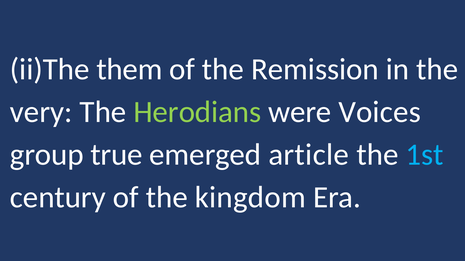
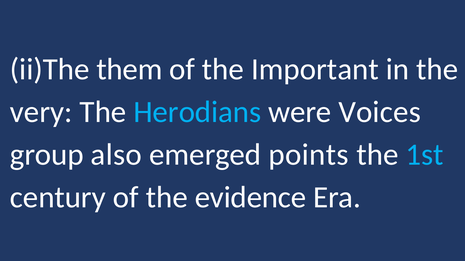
Remission: Remission -> Important
Herodians colour: light green -> light blue
true: true -> also
article: article -> points
kingdom: kingdom -> evidence
